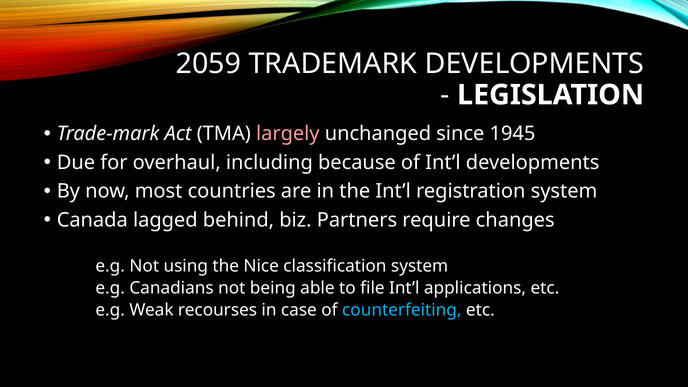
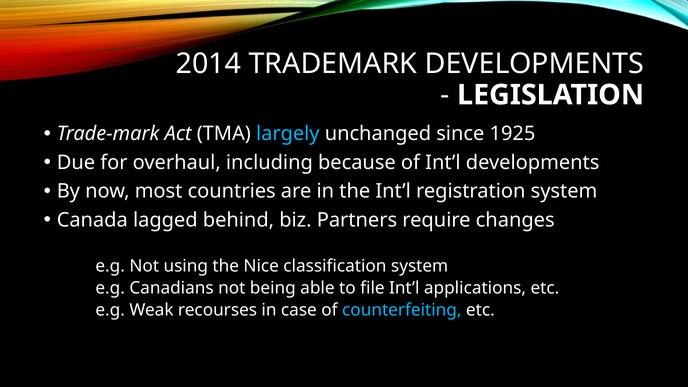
2059: 2059 -> 2014
largely colour: pink -> light blue
1945: 1945 -> 1925
